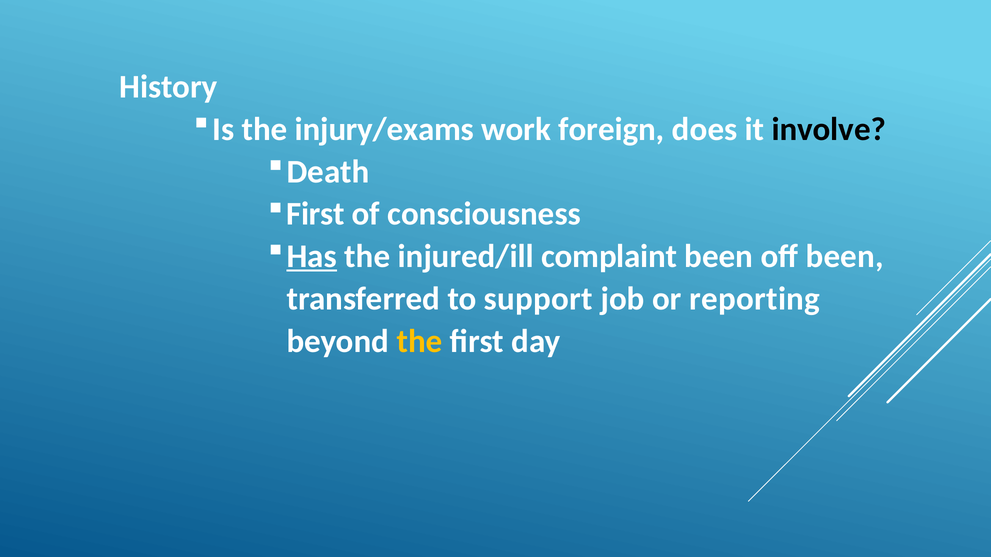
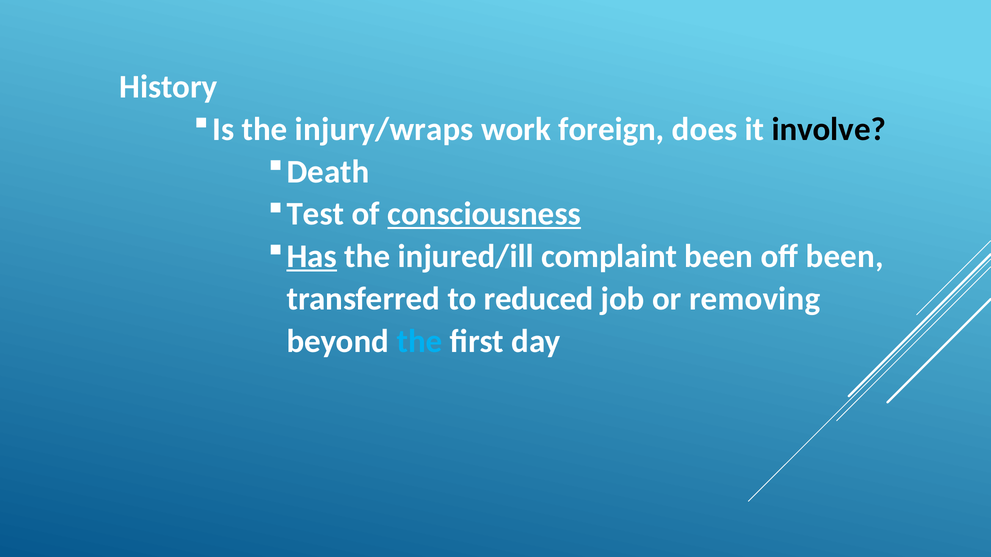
injury/exams: injury/exams -> injury/wraps
First at (316, 214): First -> Test
consciousness underline: none -> present
support: support -> reduced
reporting: reporting -> removing
the at (420, 341) colour: yellow -> light blue
